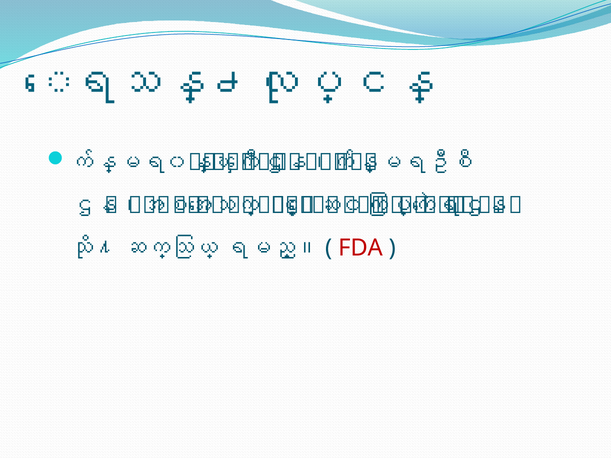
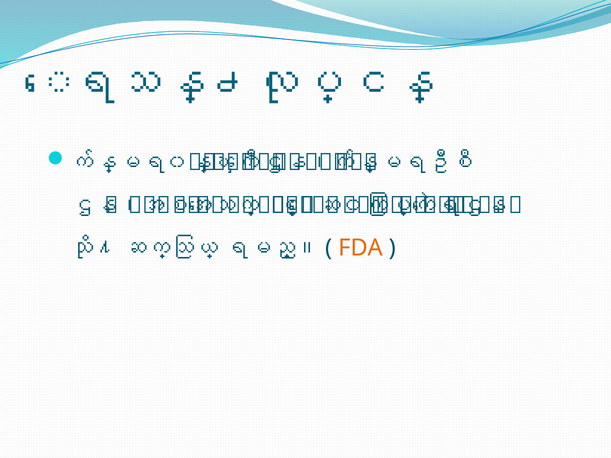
FDA colour: red -> orange
